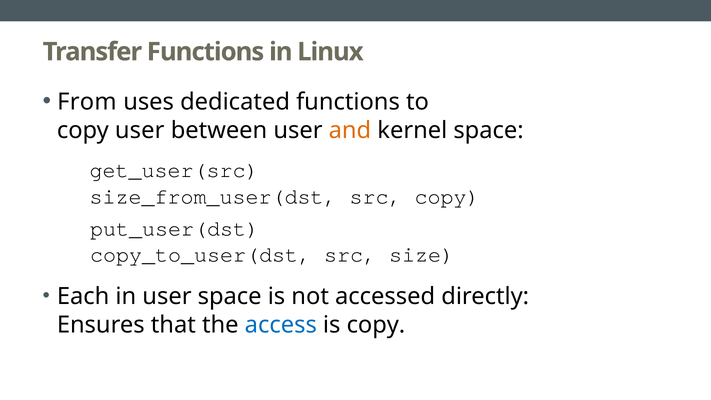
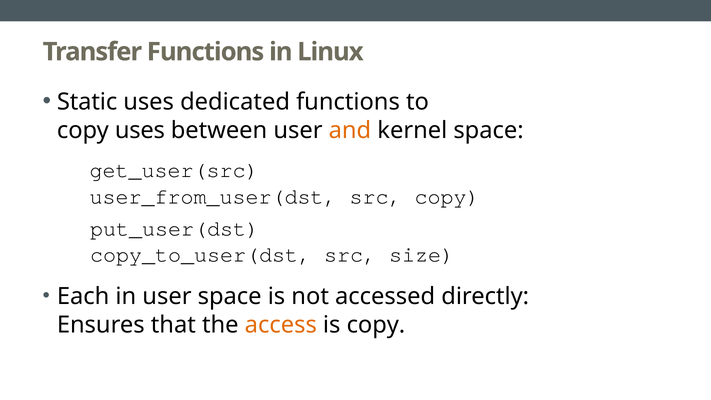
From: From -> Static
copy user: user -> uses
size_from_user(dst: size_from_user(dst -> user_from_user(dst
access colour: blue -> orange
